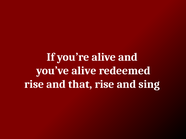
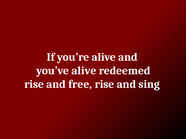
that: that -> free
